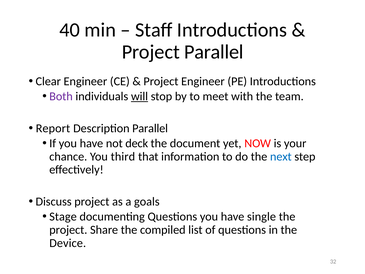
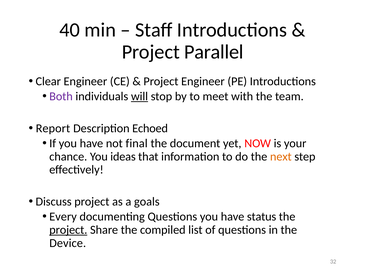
Description Parallel: Parallel -> Echoed
deck: deck -> final
third: third -> ideas
next colour: blue -> orange
Stage: Stage -> Every
single: single -> status
project at (68, 230) underline: none -> present
